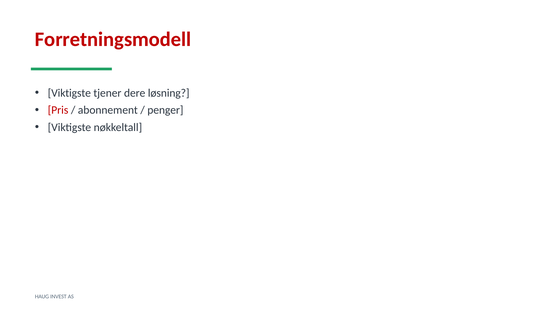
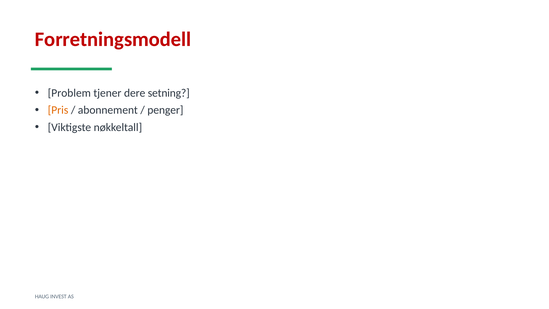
Viktigste at (69, 93): Viktigste -> Problem
løsning: løsning -> setning
Pris colour: red -> orange
